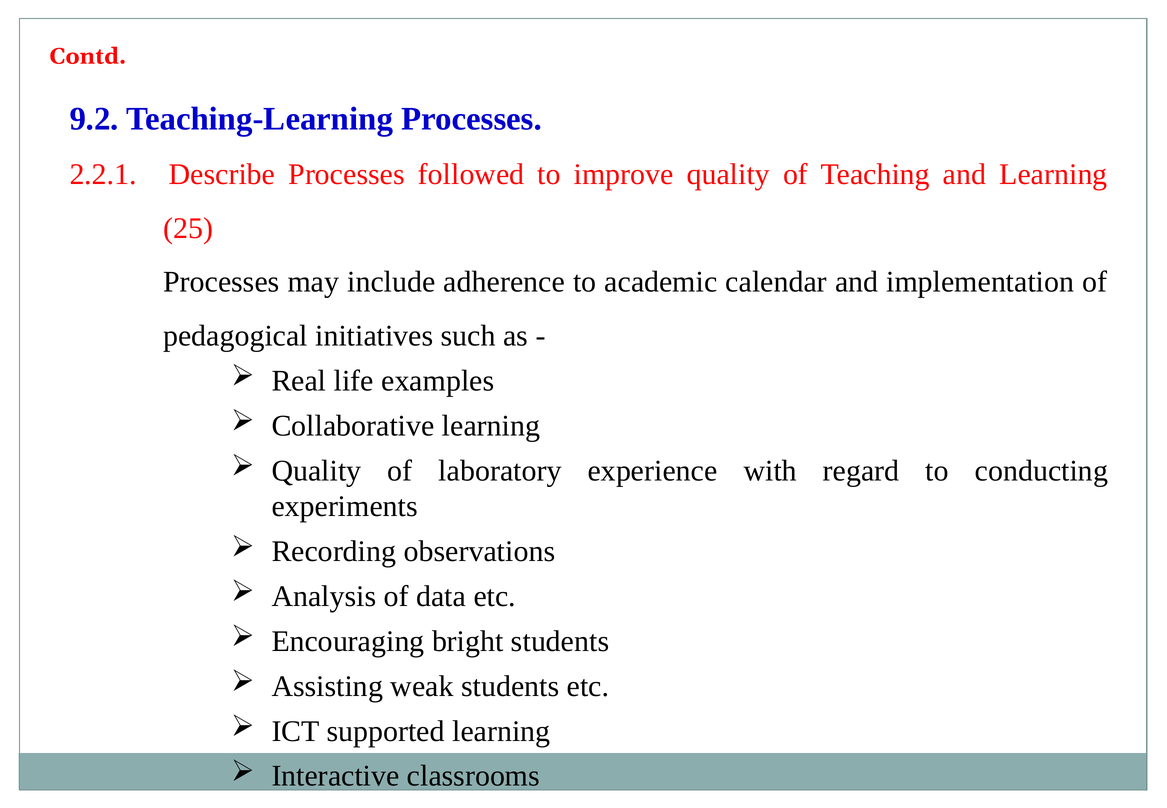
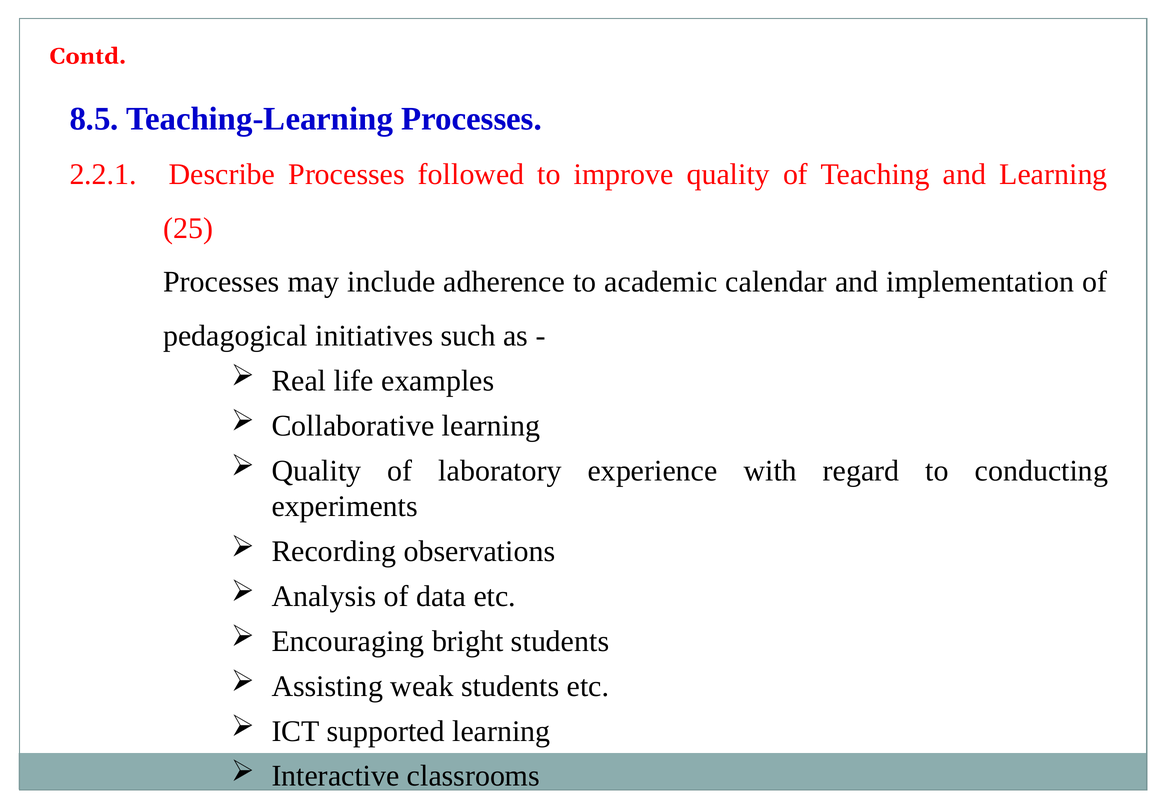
9.2: 9.2 -> 8.5
